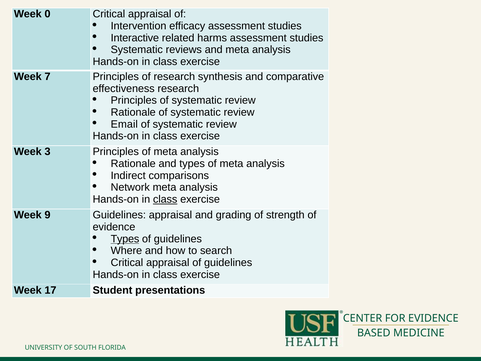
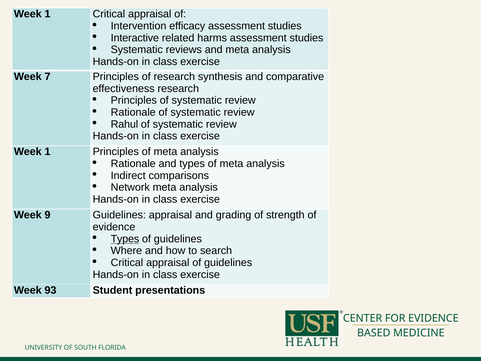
0 at (47, 14): 0 -> 1
Email: Email -> Rahul
3 at (47, 152): 3 -> 1
class at (165, 199) underline: present -> none
17: 17 -> 93
